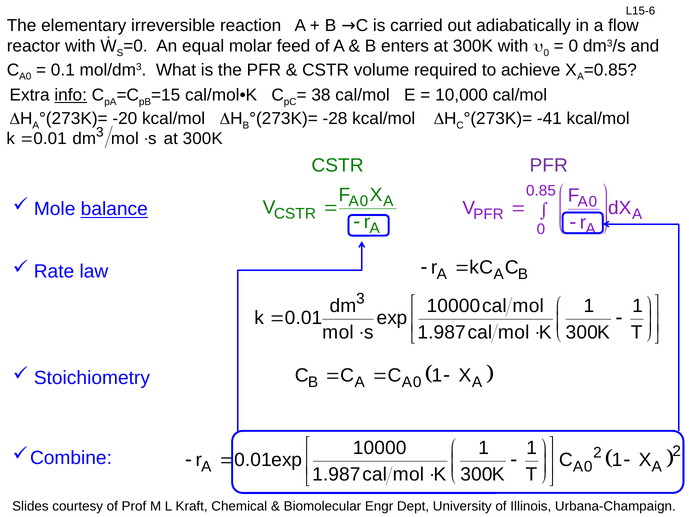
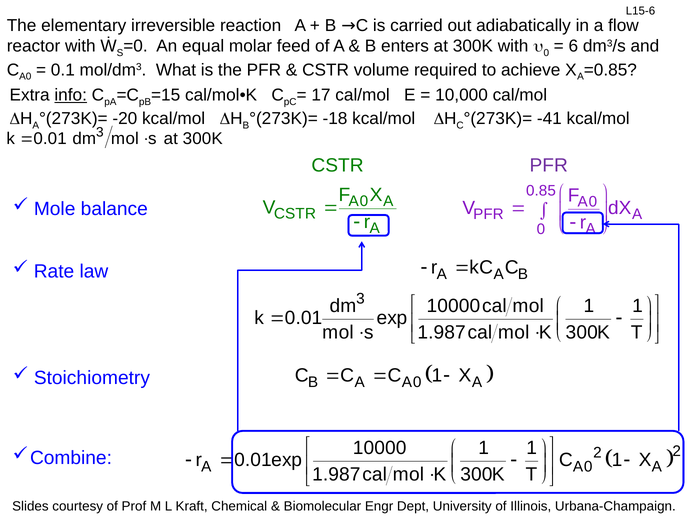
0 at (573, 46): 0 -> 6
38: 38 -> 17
-28: -28 -> -18
balance underline: present -> none
